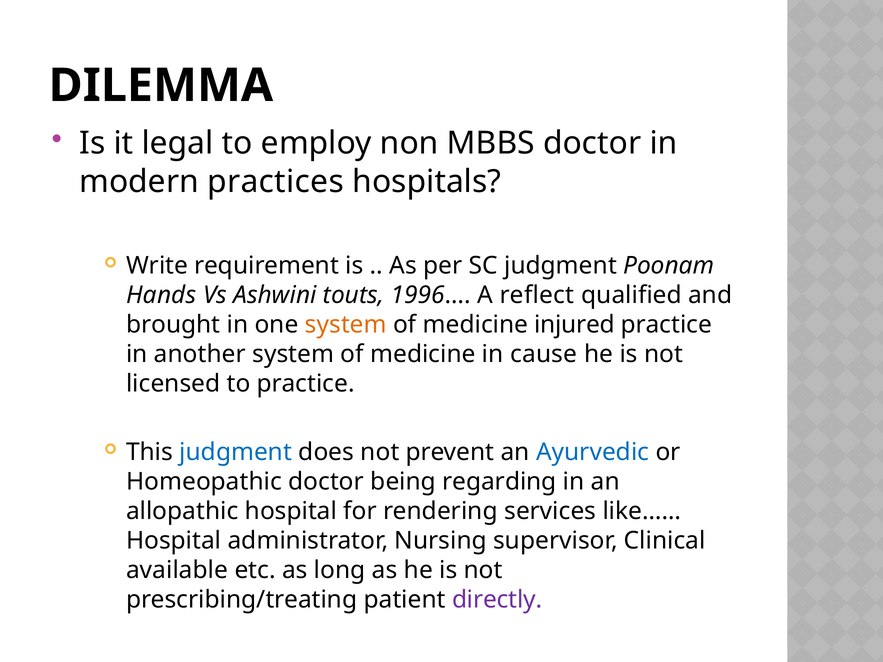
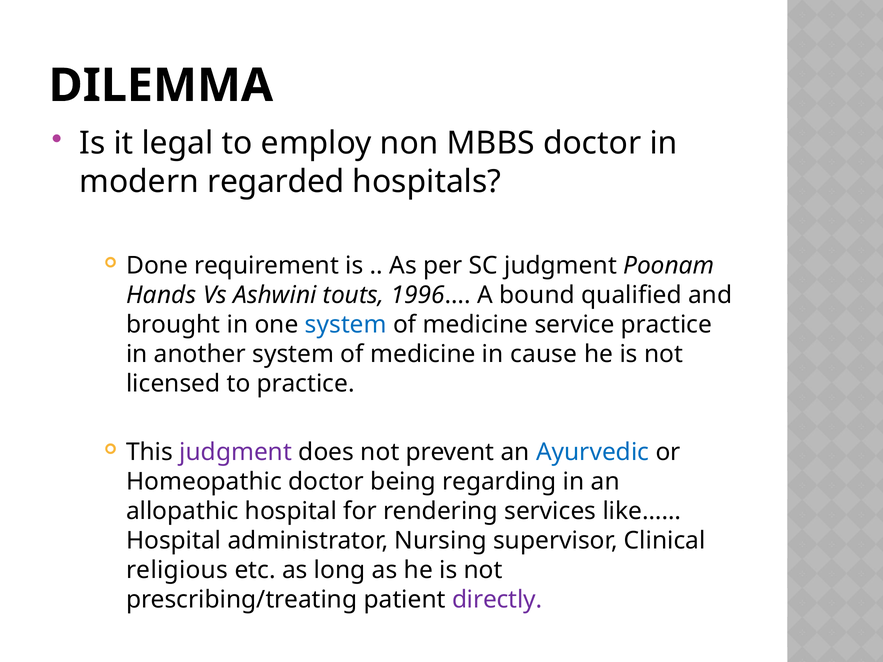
practices: practices -> regarded
Write: Write -> Done
reflect: reflect -> bound
system at (346, 325) colour: orange -> blue
injured: injured -> service
judgment at (236, 453) colour: blue -> purple
available: available -> religious
